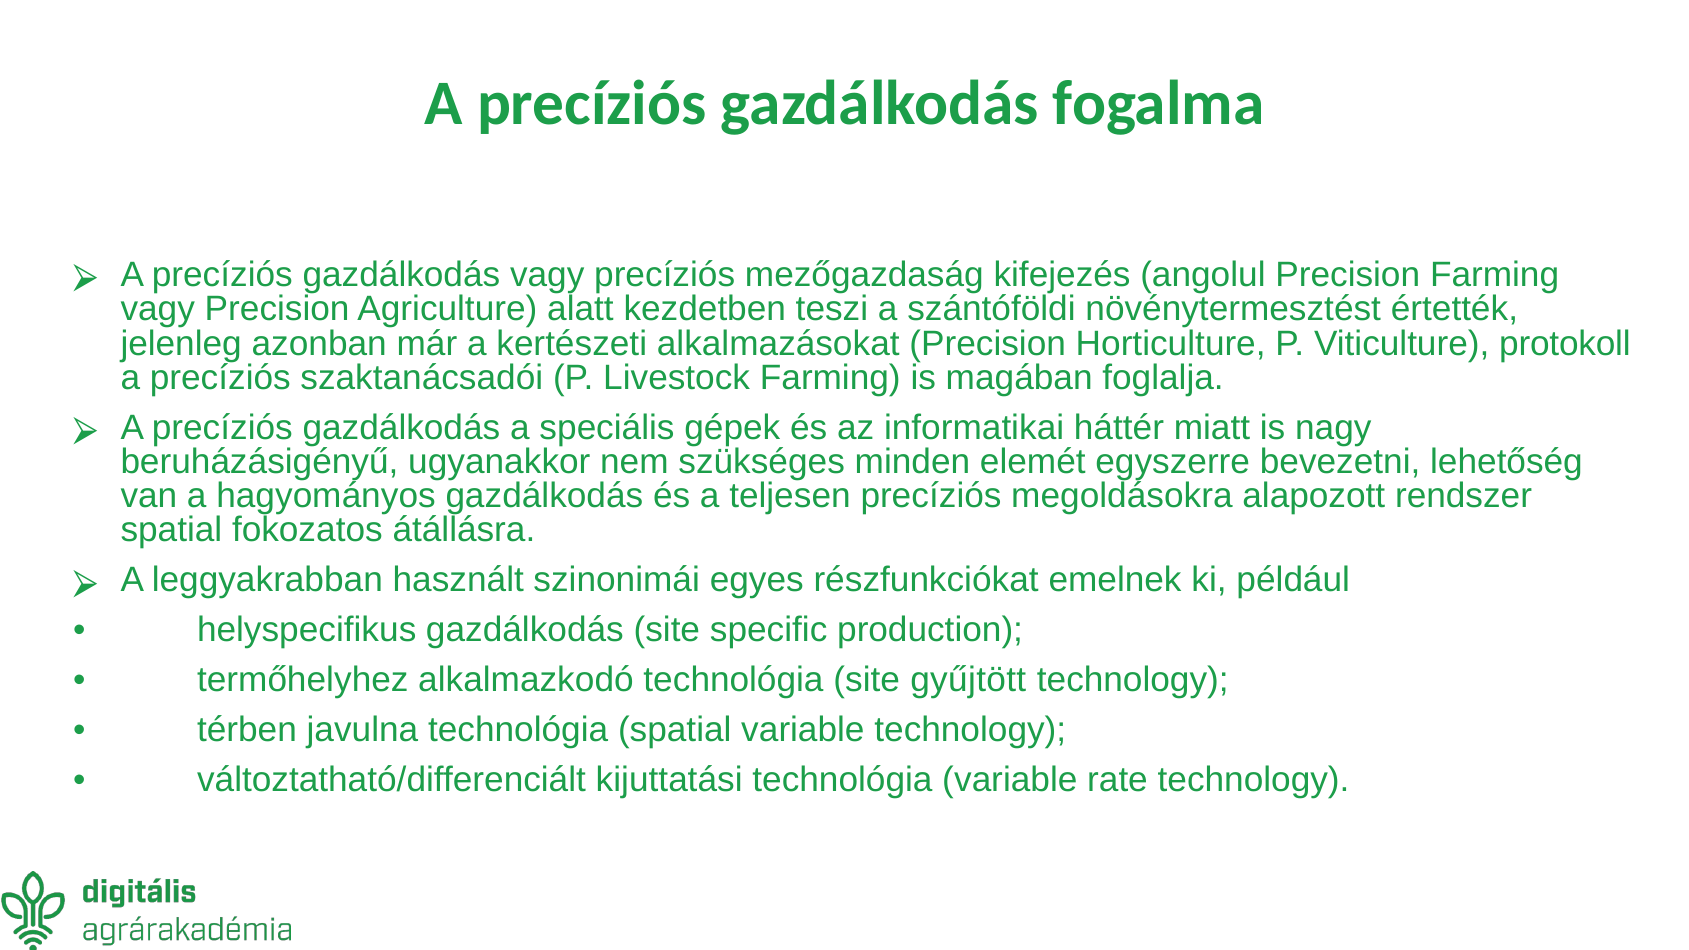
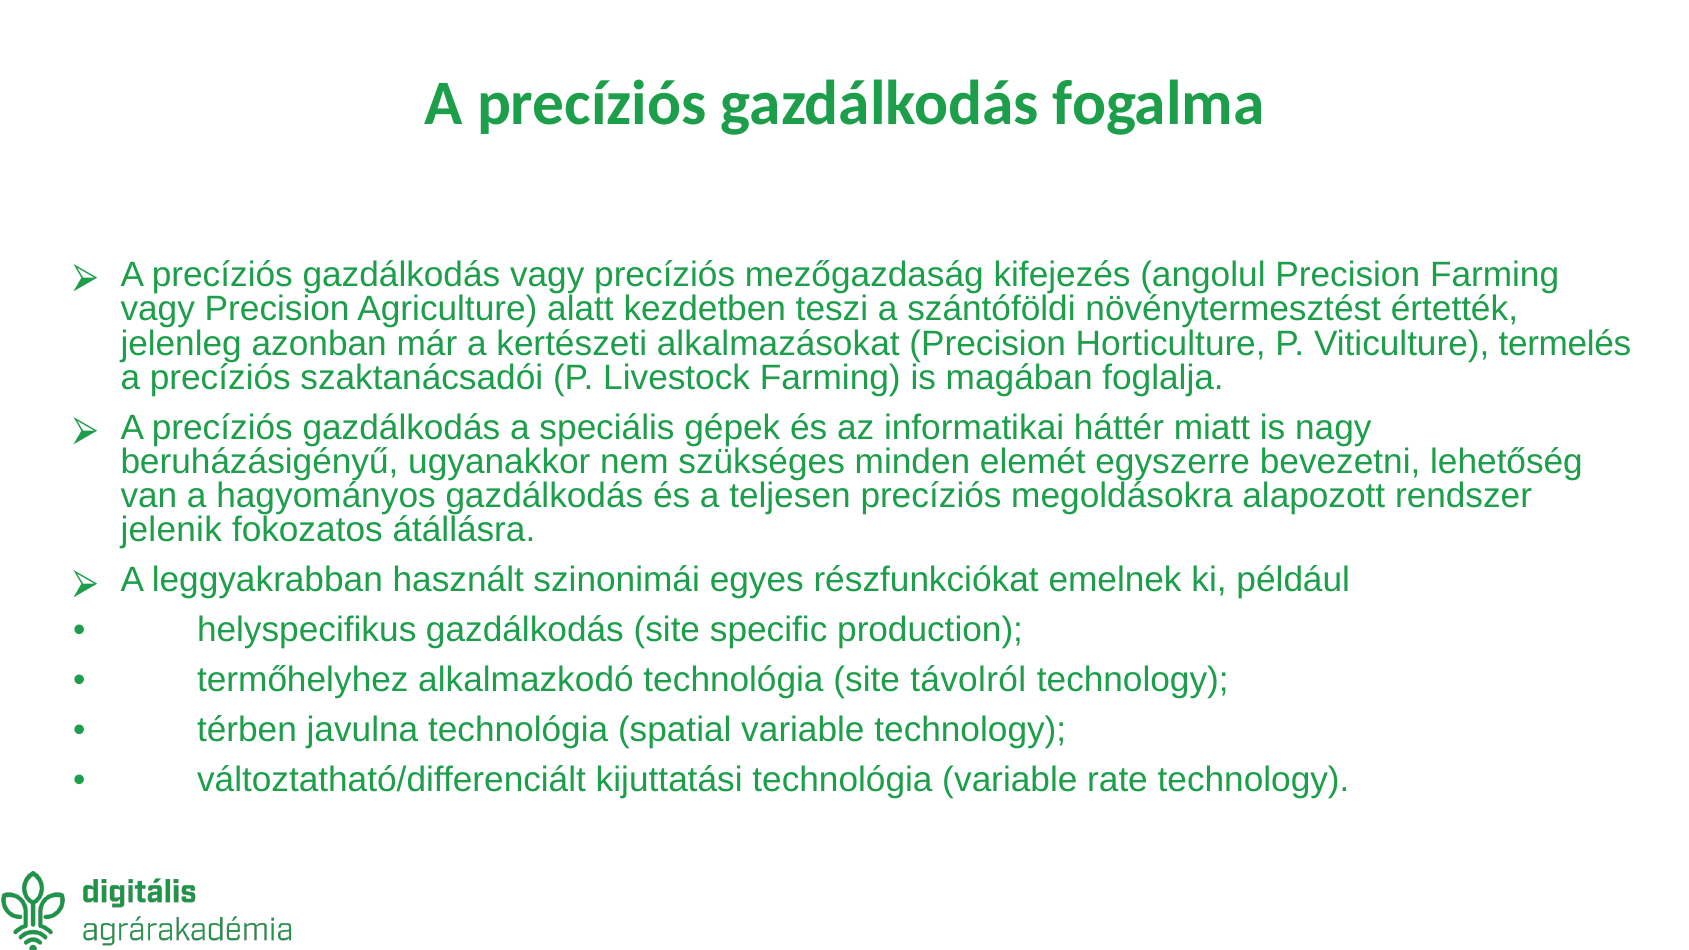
protokoll: protokoll -> termelés
spatial at (171, 530): spatial -> jelenik
gyűjtött: gyűjtött -> távolról
